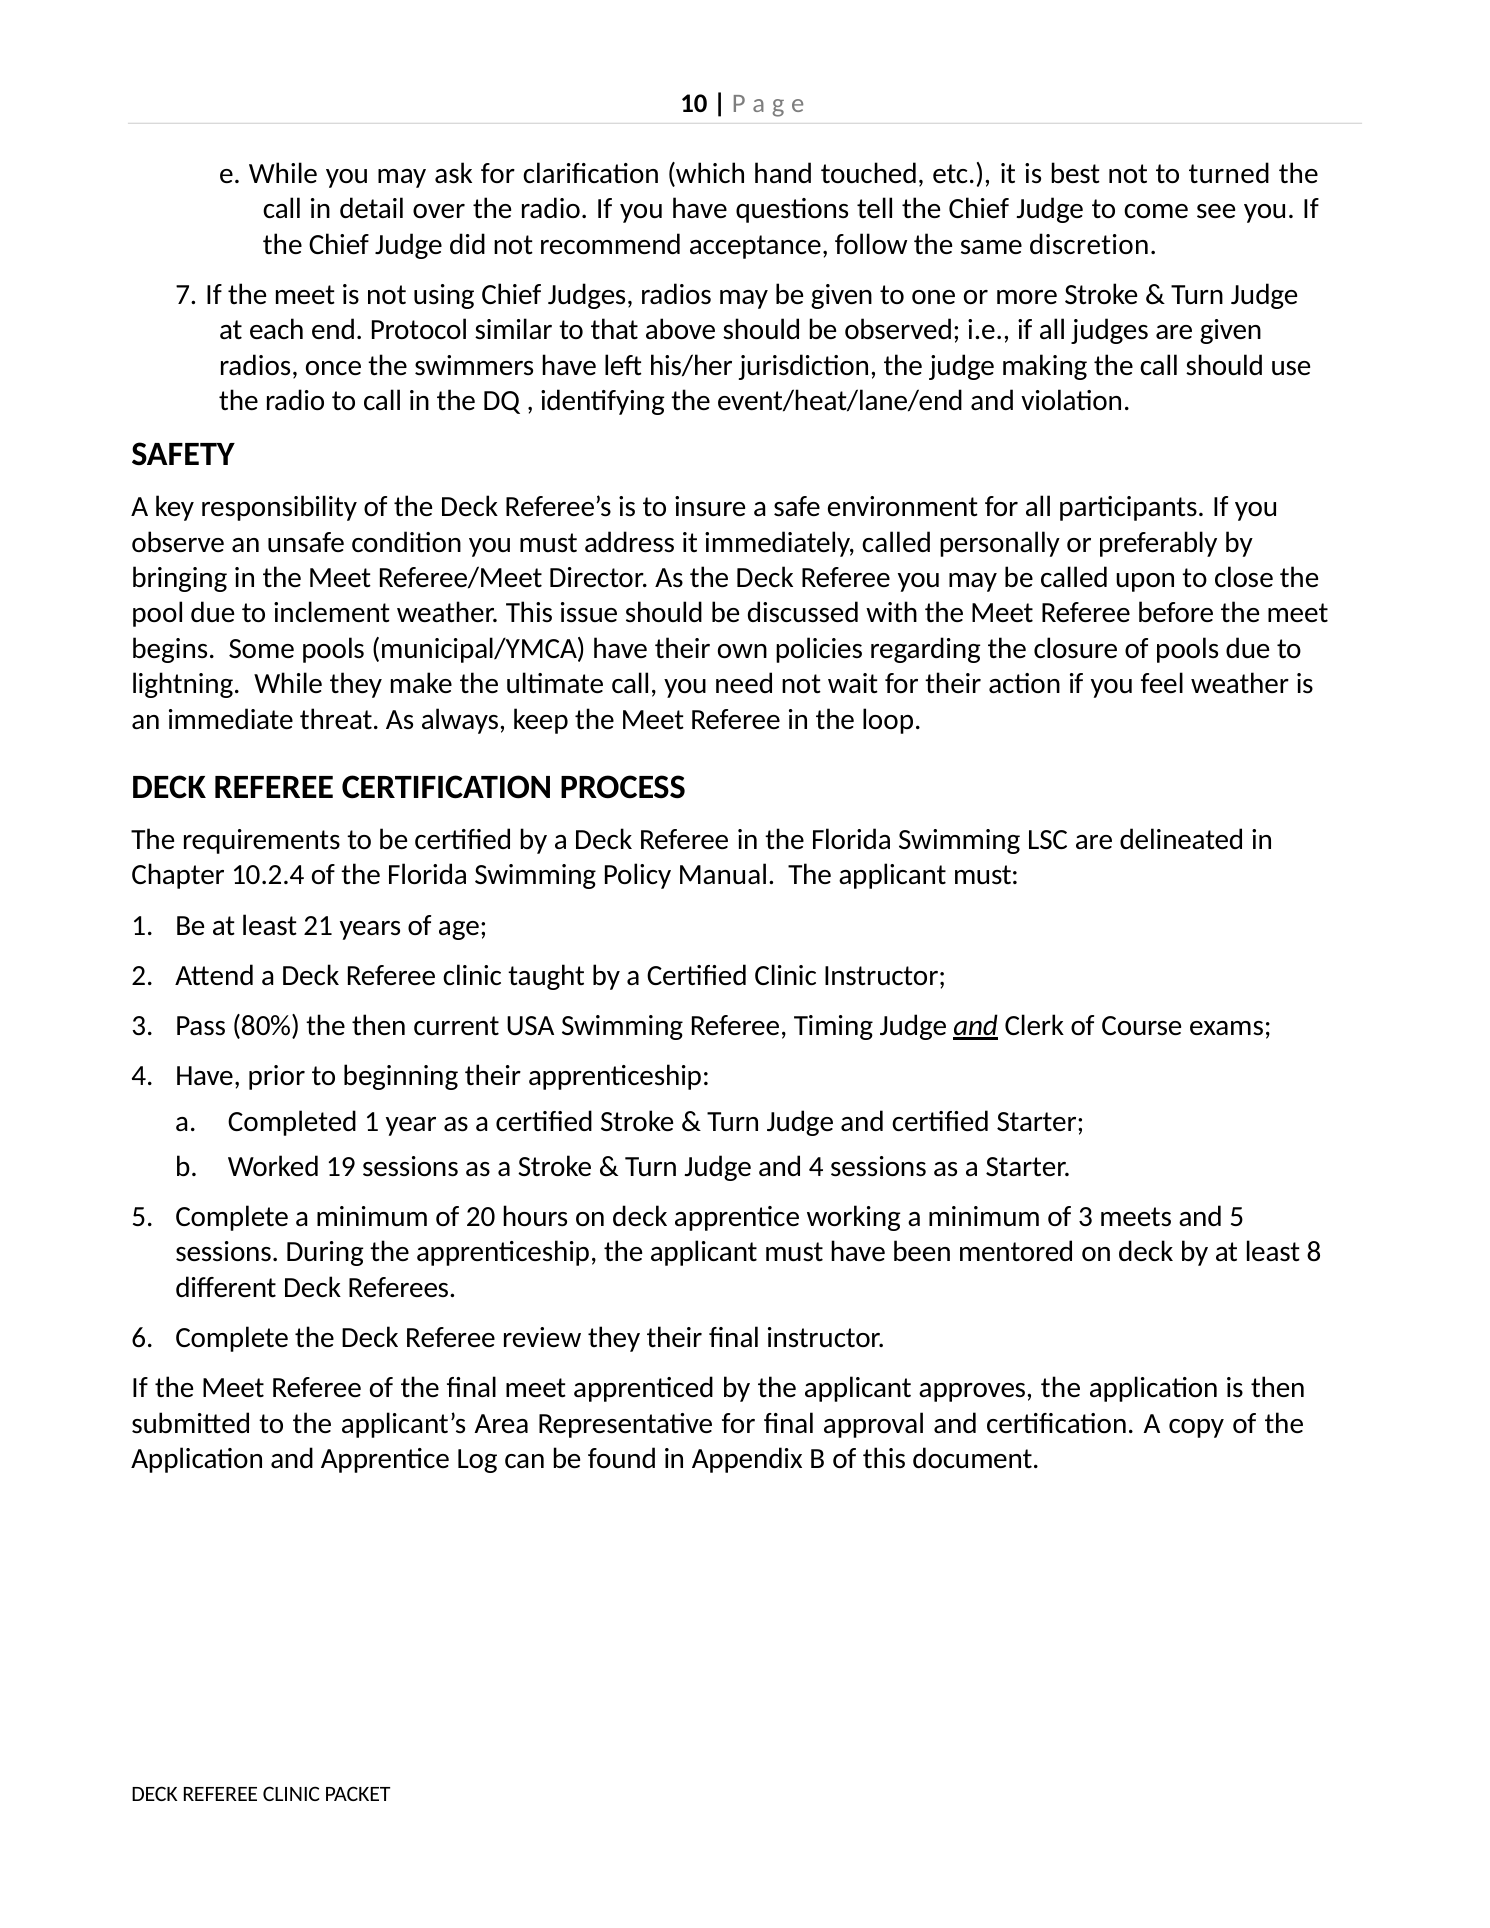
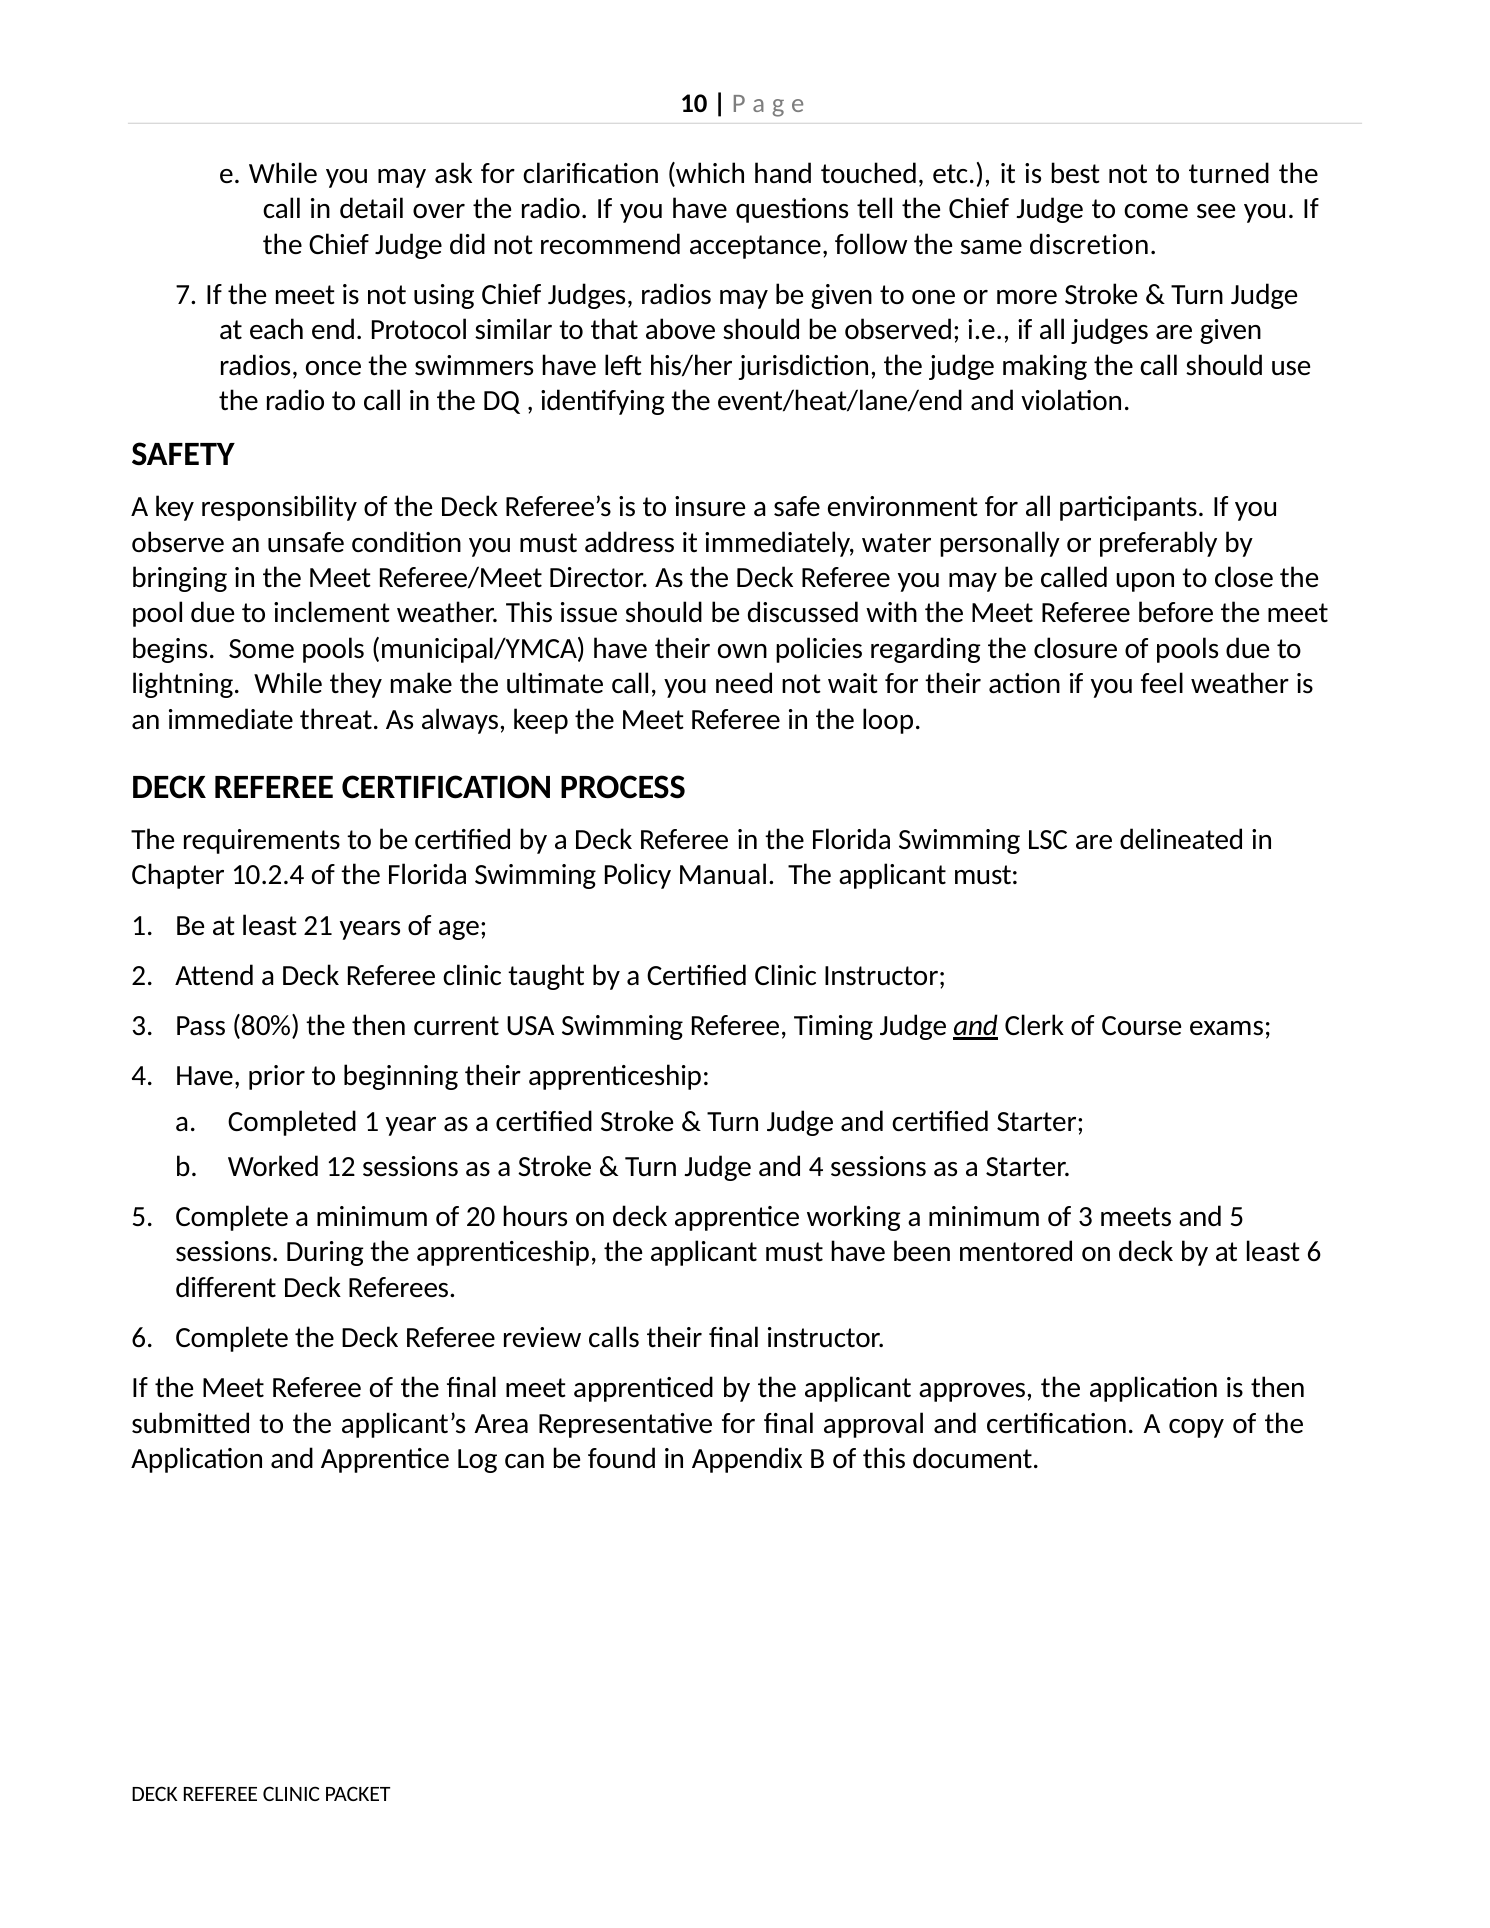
immediately called: called -> water
19: 19 -> 12
least 8: 8 -> 6
review they: they -> calls
